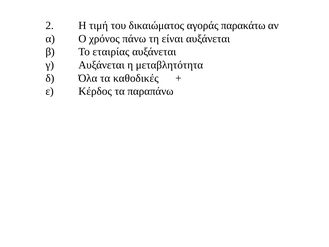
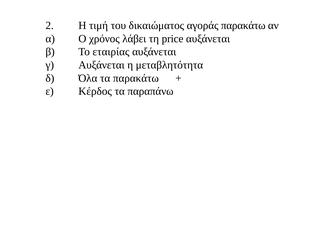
πάνω: πάνω -> λάβει
είναι: είναι -> price
τα καθοδικές: καθοδικές -> παρακάτω
